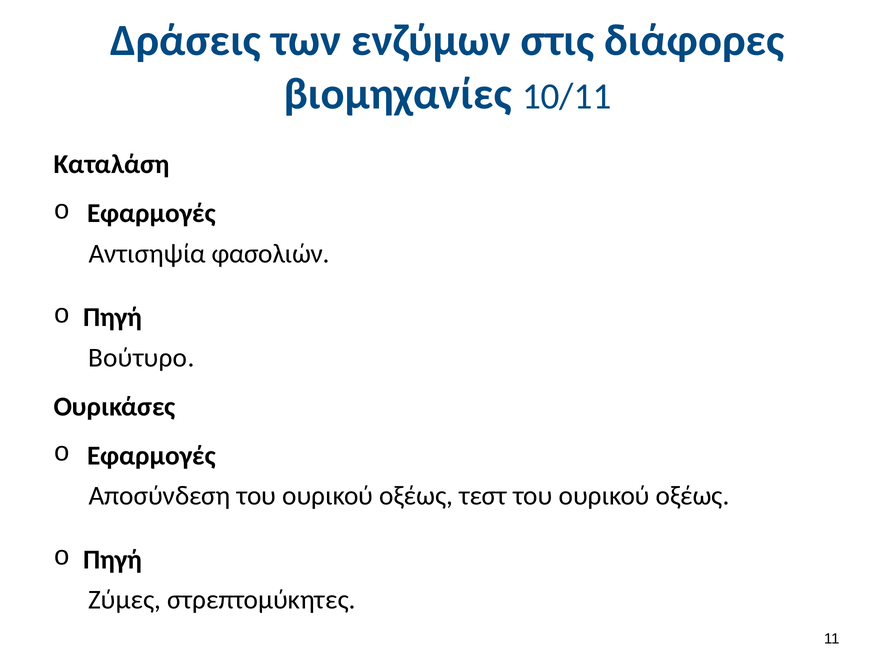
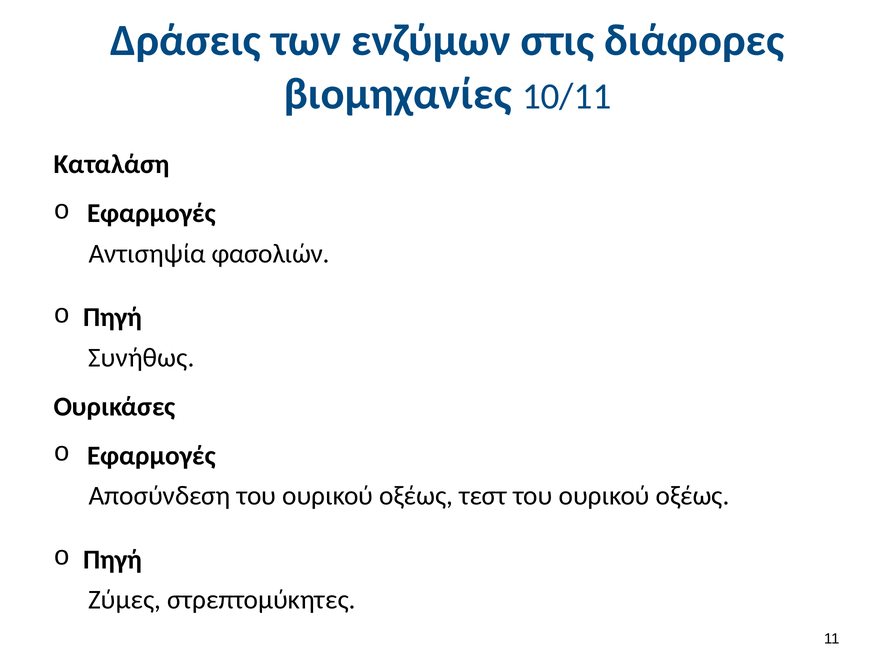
Βούτυρο: Βούτυρο -> Συνήθως
